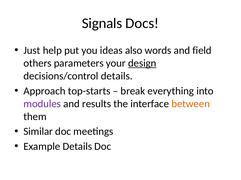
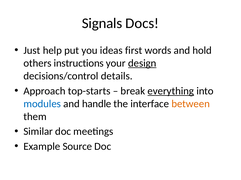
also: also -> first
field: field -> hold
parameters: parameters -> instructions
everything underline: none -> present
modules colour: purple -> blue
results: results -> handle
Example Details: Details -> Source
